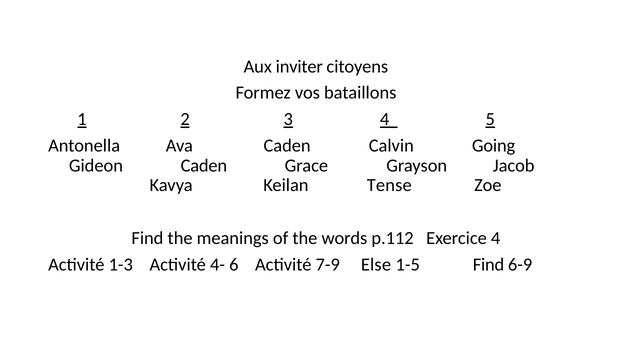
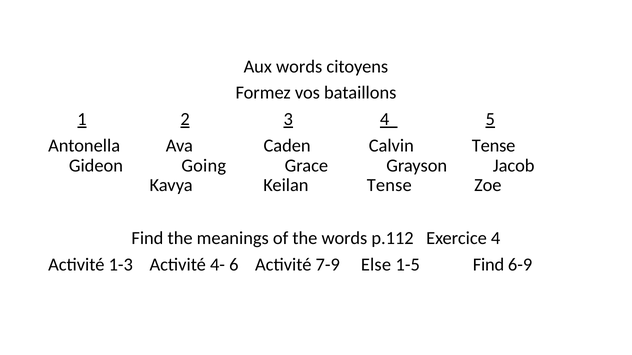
Aux inviter: inviter -> words
Calvin Going: Going -> Tense
Gideon Caden: Caden -> Going
